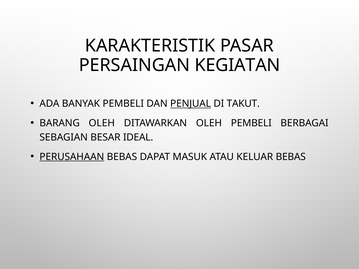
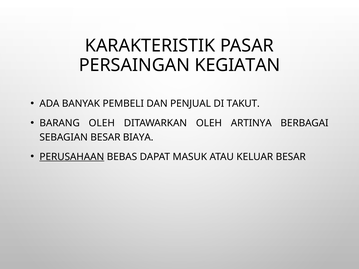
PENJUAL underline: present -> none
OLEH PEMBELI: PEMBELI -> ARTINYA
IDEAL: IDEAL -> BIAYA
KELUAR BEBAS: BEBAS -> BESAR
